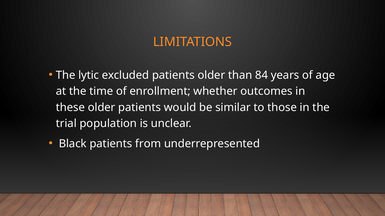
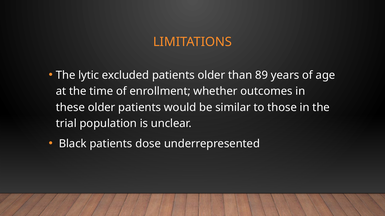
84: 84 -> 89
from: from -> dose
